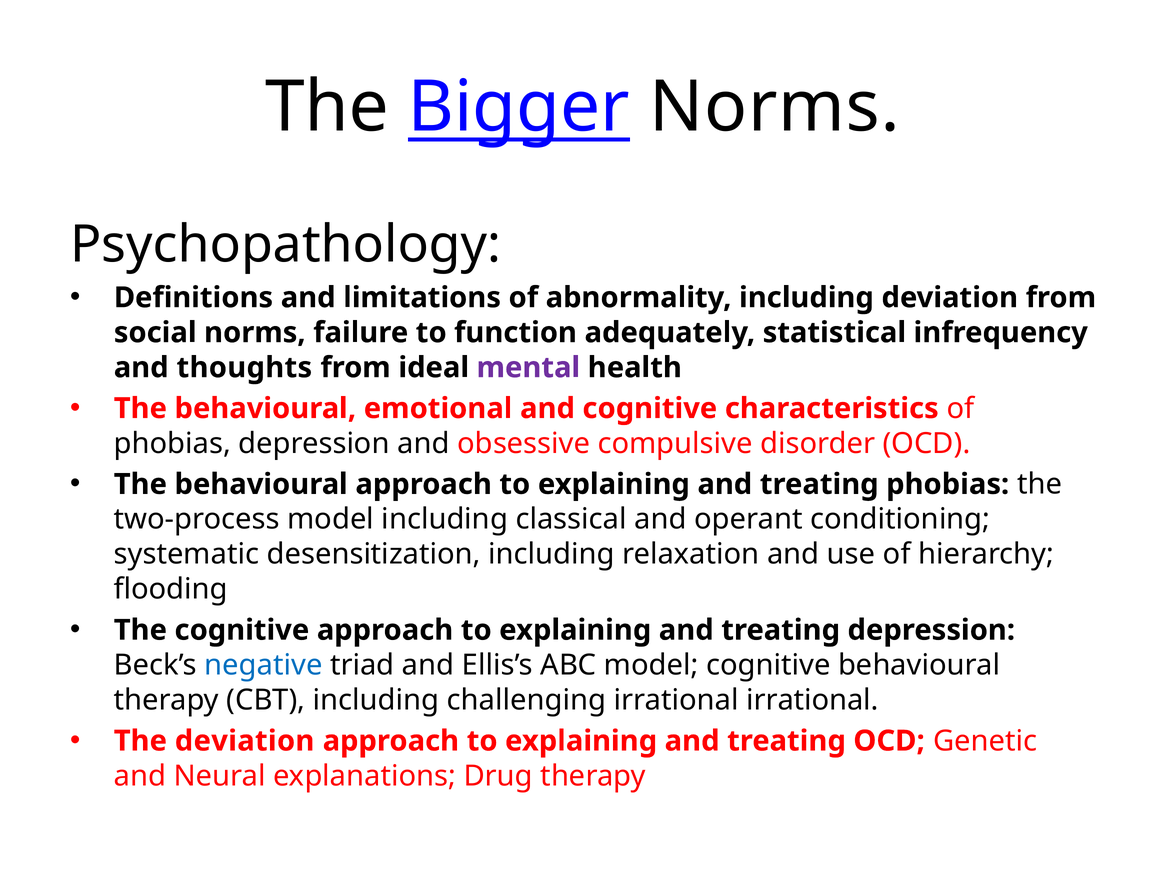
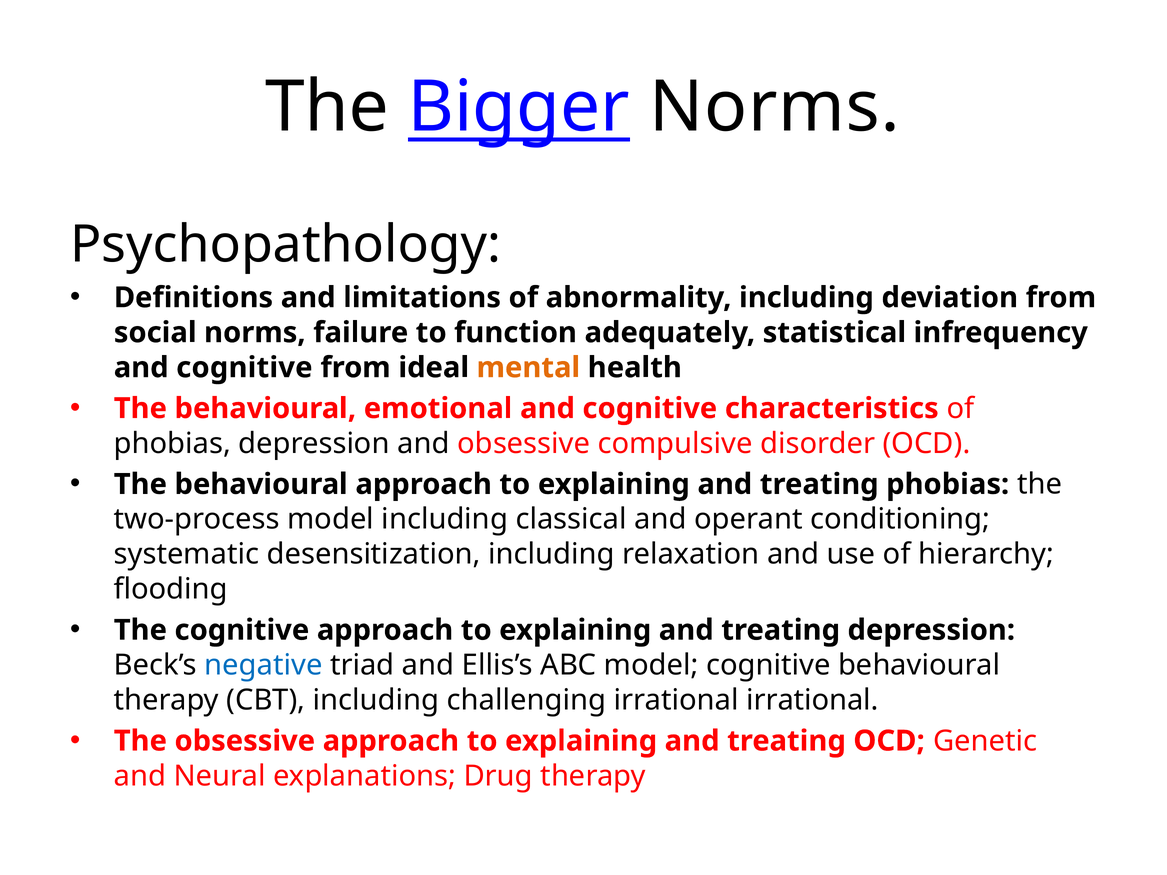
thoughts at (244, 368): thoughts -> cognitive
mental colour: purple -> orange
The deviation: deviation -> obsessive
